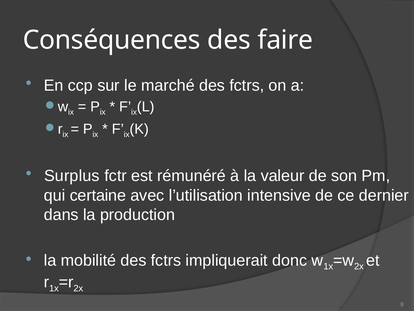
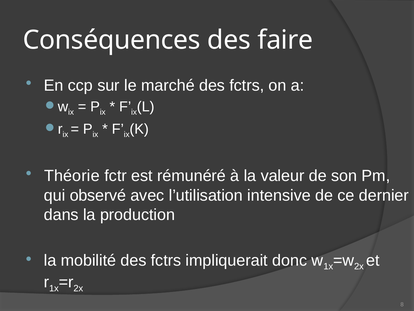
Surplus: Surplus -> Théorie
certaine: certaine -> observé
